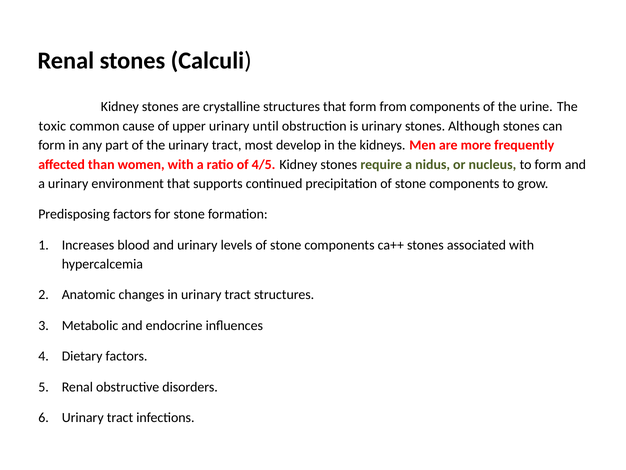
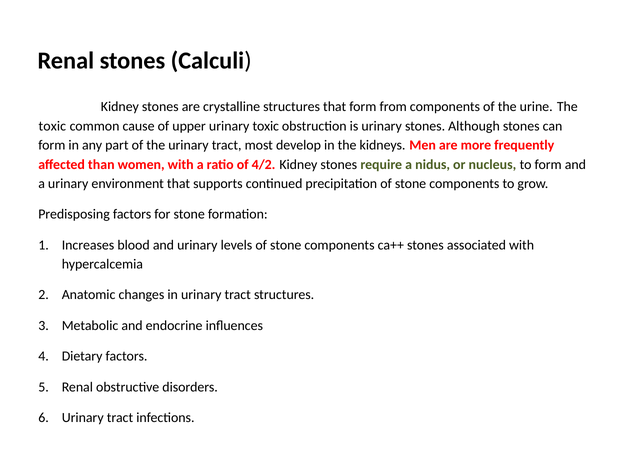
urinary until: until -> toxic
4/5: 4/5 -> 4/2
